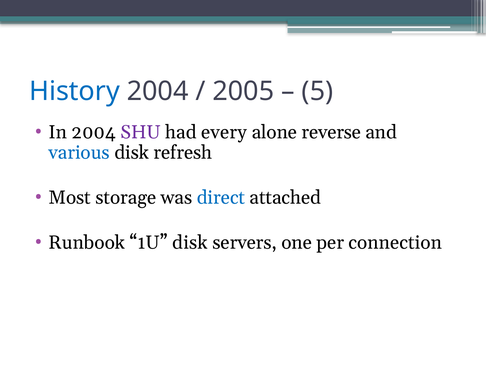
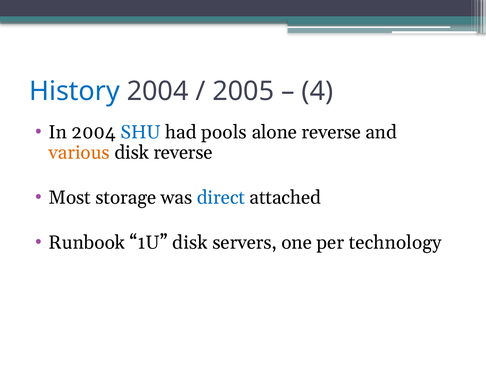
5: 5 -> 4
SHU colour: purple -> blue
every: every -> pools
various colour: blue -> orange
disk refresh: refresh -> reverse
connection: connection -> technology
